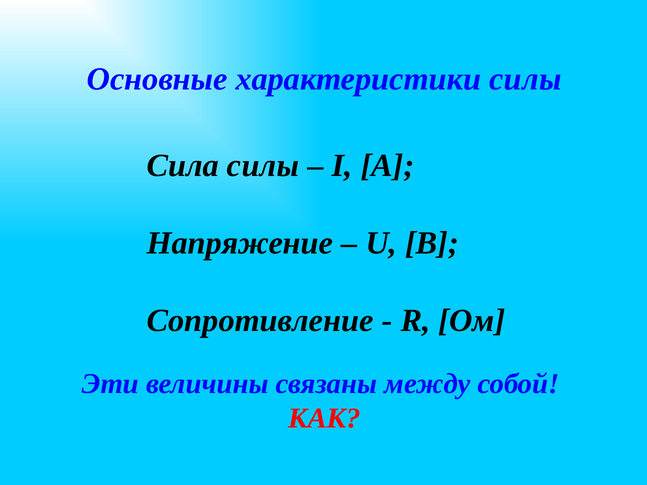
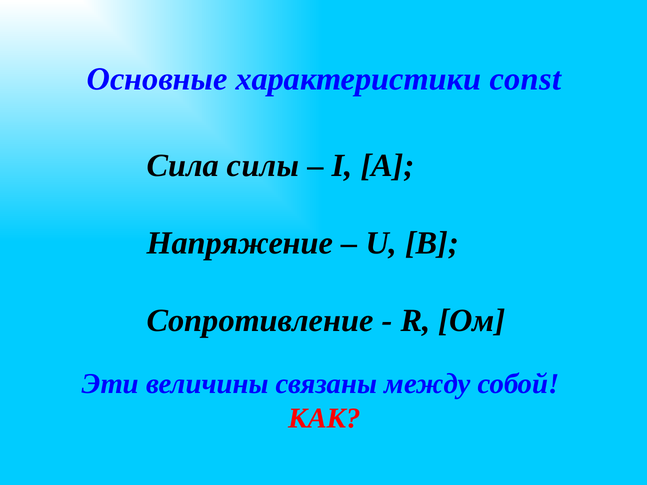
характеристики силы: силы -> const
